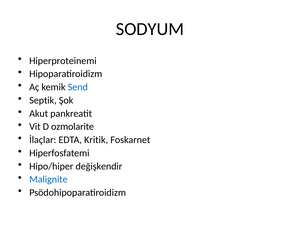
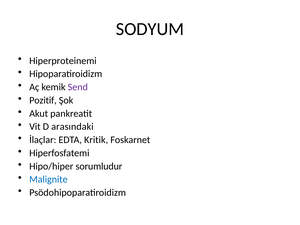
Send colour: blue -> purple
Septik: Septik -> Pozitif
ozmolarite: ozmolarite -> arasındaki
değişkendir: değişkendir -> sorumludur
